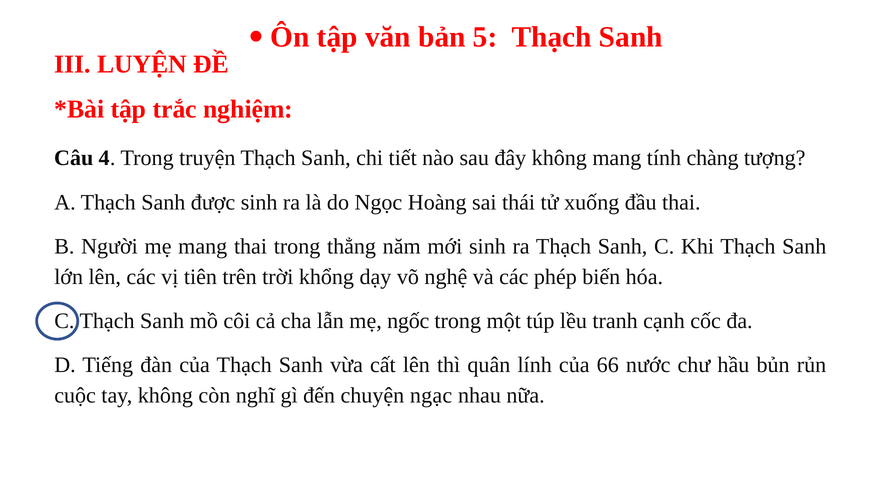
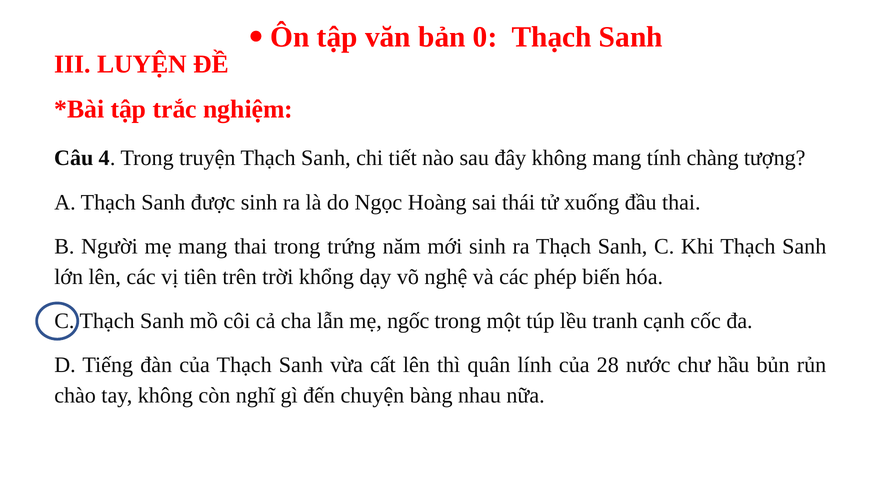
5: 5 -> 0
thẳng: thẳng -> trứng
66: 66 -> 28
cuộc: cuộc -> chào
ngạc: ngạc -> bàng
